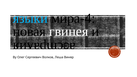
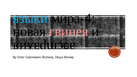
гвинея colour: white -> pink
